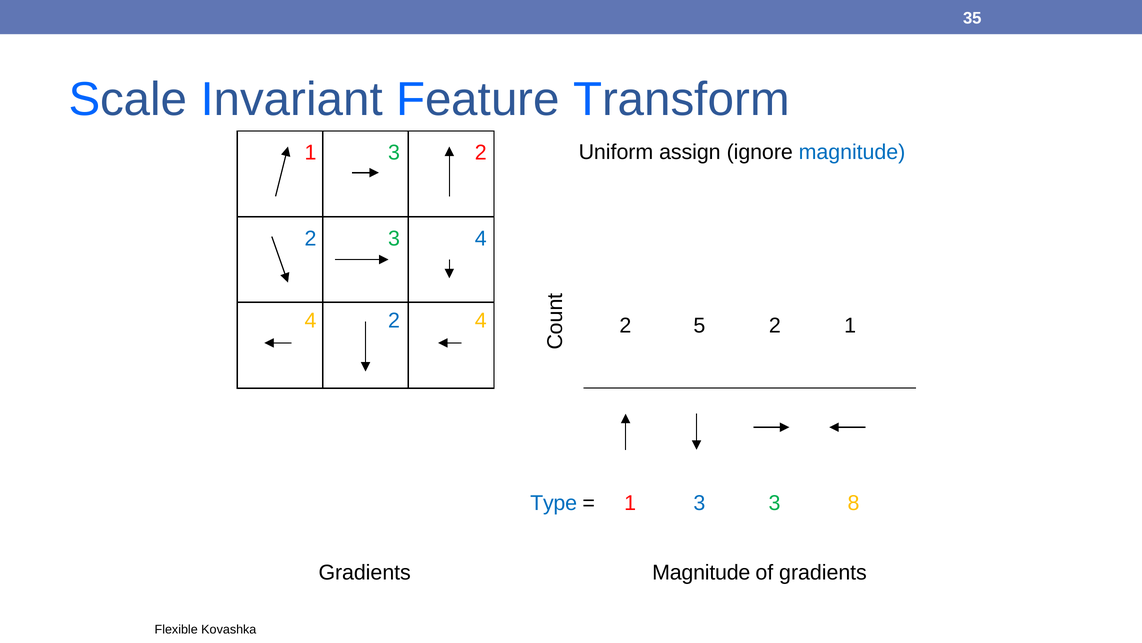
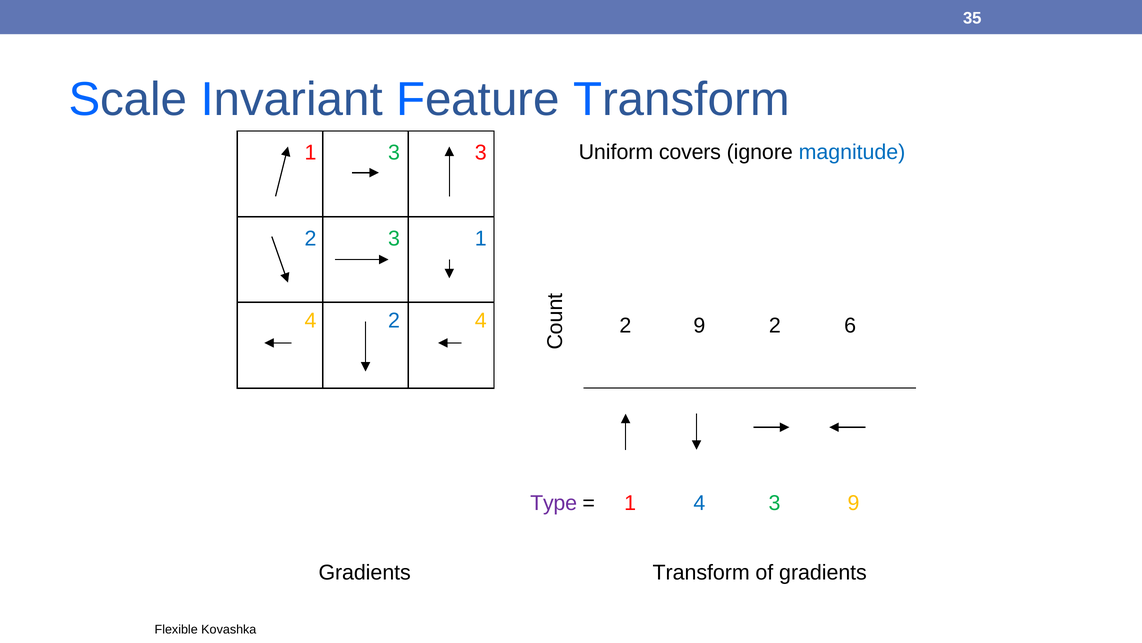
assign: assign -> covers
1 2: 2 -> 3
4 at (481, 238): 4 -> 1
2 5: 5 -> 9
4 1: 1 -> 6
Type colour: blue -> purple
1 3: 3 -> 4
3 8: 8 -> 9
Gradients Magnitude: Magnitude -> Transform
